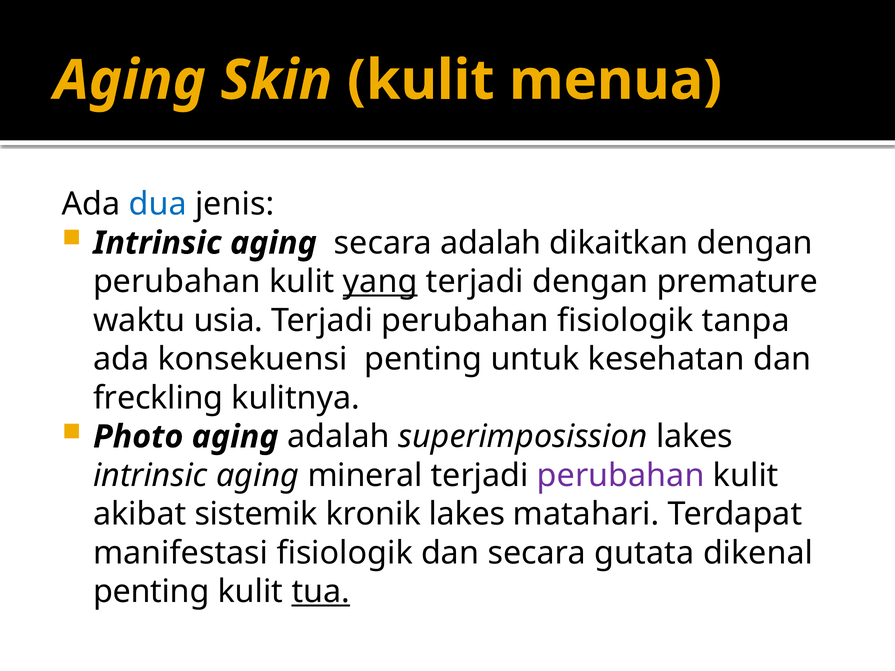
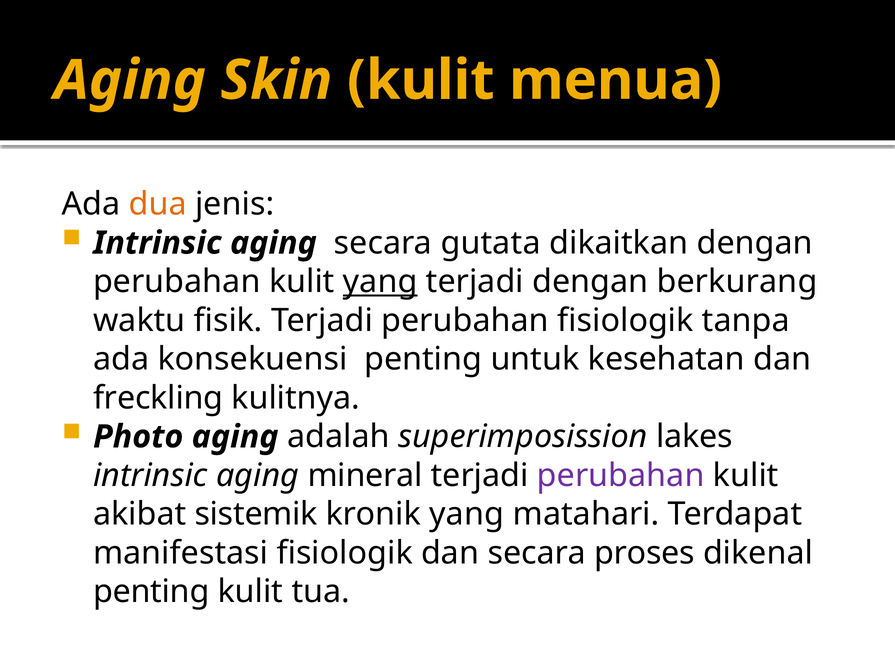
dua colour: blue -> orange
secara adalah: adalah -> gutata
premature: premature -> berkurang
usia: usia -> fisik
kronik lakes: lakes -> yang
gutata: gutata -> proses
tua underline: present -> none
